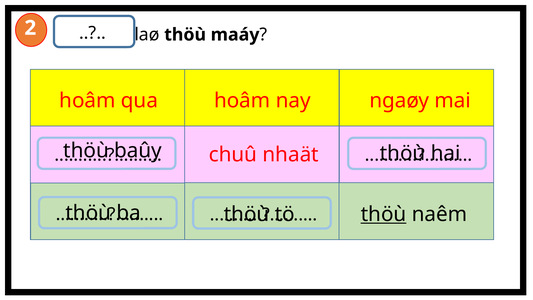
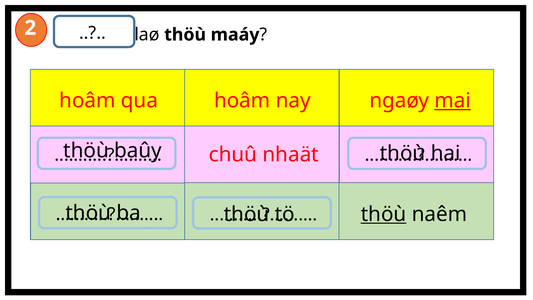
mai underline: none -> present
